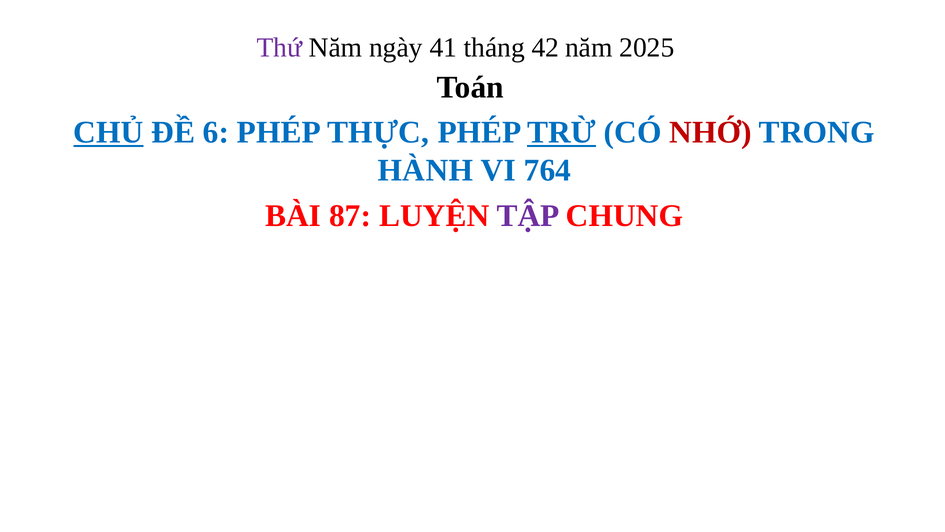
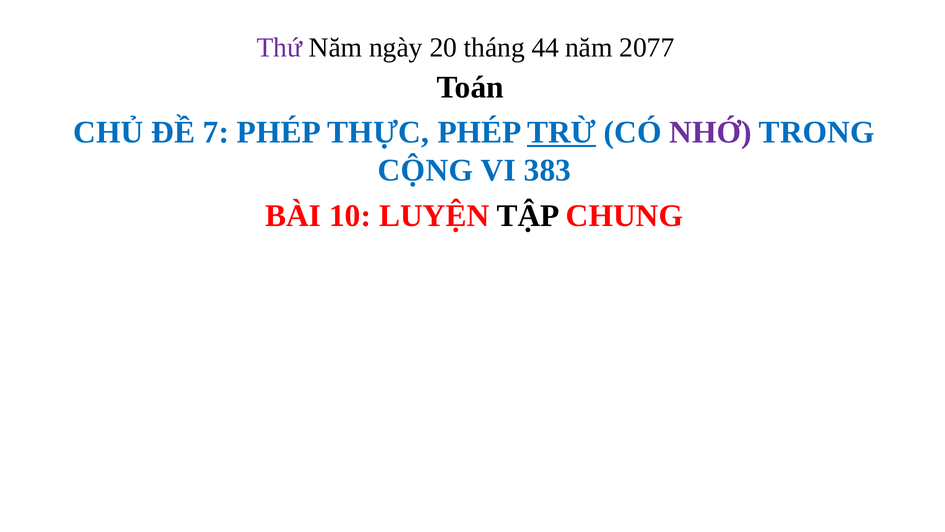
41: 41 -> 20
42: 42 -> 44
2025: 2025 -> 2077
CHỦ underline: present -> none
6: 6 -> 7
NHỚ colour: red -> purple
HÀNH: HÀNH -> CỘNG
764: 764 -> 383
87: 87 -> 10
TẬP colour: purple -> black
